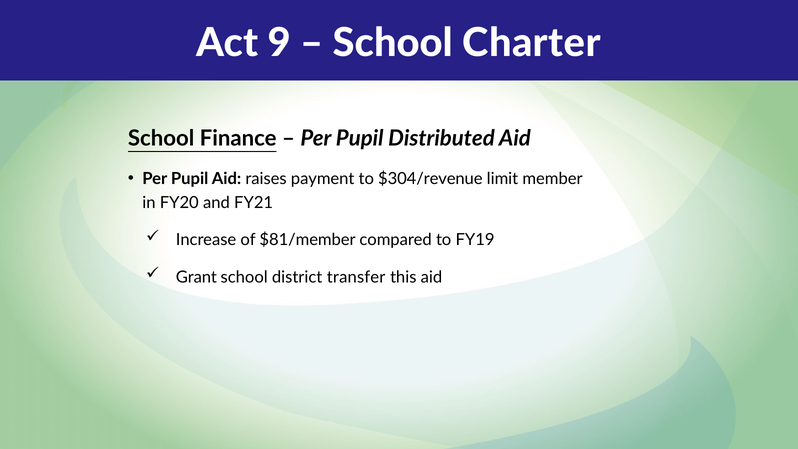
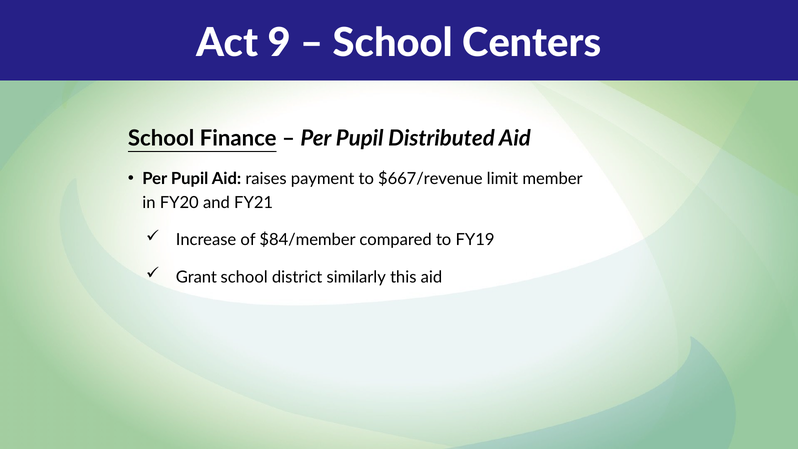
Charter: Charter -> Centers
$304/revenue: $304/revenue -> $667/revenue
$81/member: $81/member -> $84/member
transfer: transfer -> similarly
